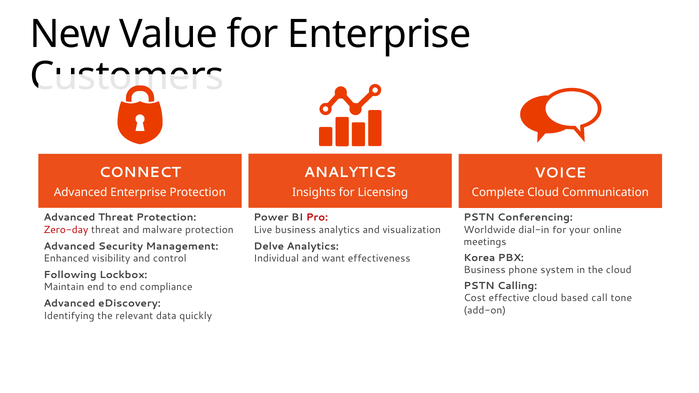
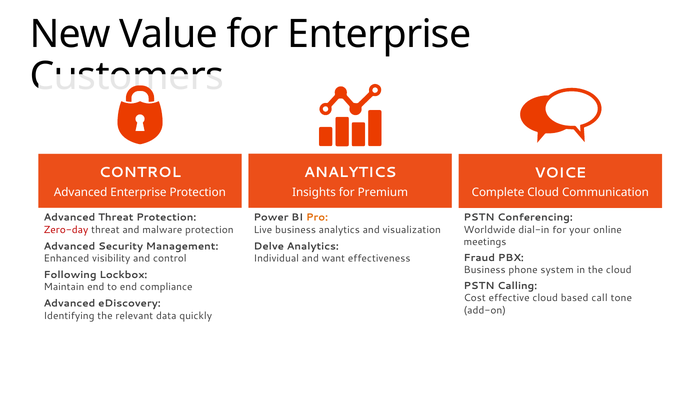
CONNECT at (140, 173): CONNECT -> CONTROL
Licensing: Licensing -> Premium
Pro colour: red -> orange
Korea: Korea -> Fraud
